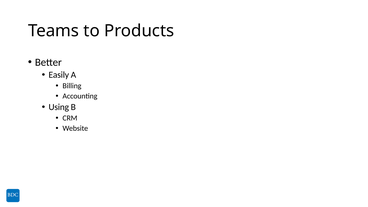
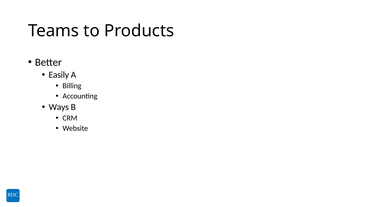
Using: Using -> Ways
